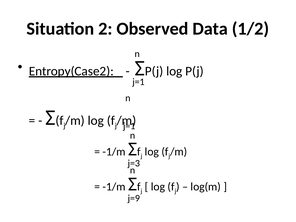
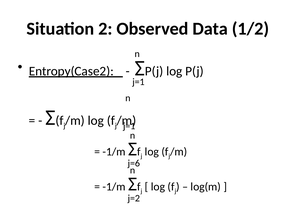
j=3: j=3 -> j=6
j=9: j=9 -> j=2
